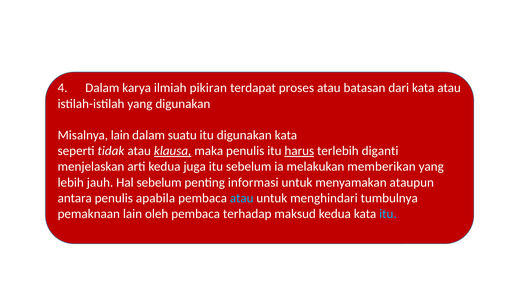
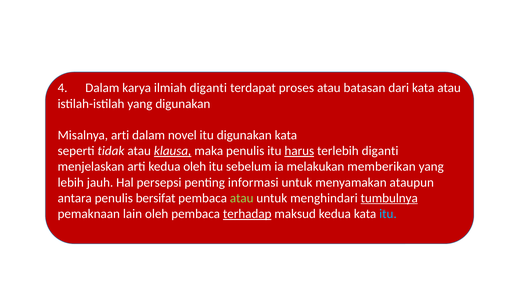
ilmiah pikiran: pikiran -> diganti
Misalnya lain: lain -> arti
suatu: suatu -> novel
kedua juga: juga -> oleh
Hal sebelum: sebelum -> persepsi
apabila: apabila -> bersifat
atau at (242, 198) colour: light blue -> light green
tumbulnya underline: none -> present
terhadap underline: none -> present
